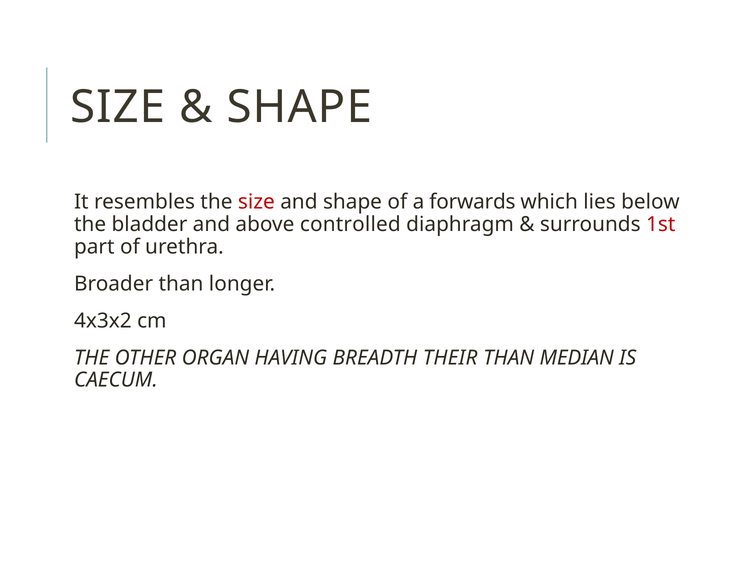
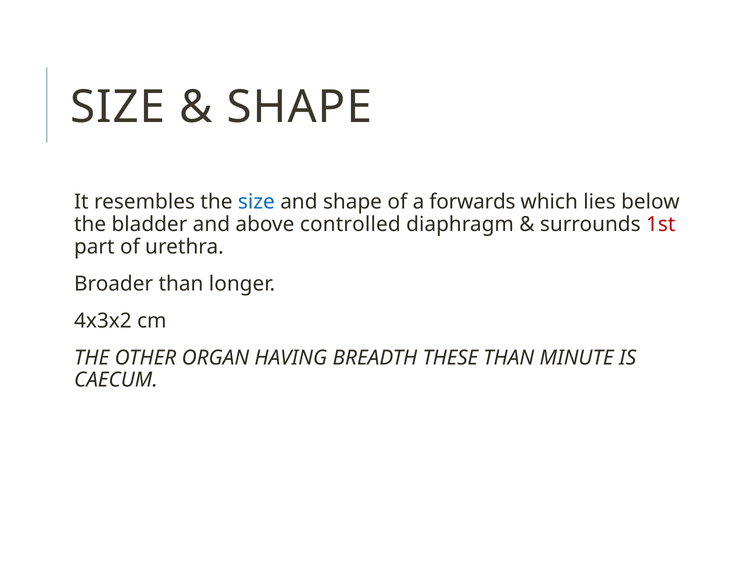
size at (256, 202) colour: red -> blue
THEIR: THEIR -> THESE
MEDIAN: MEDIAN -> MINUTE
